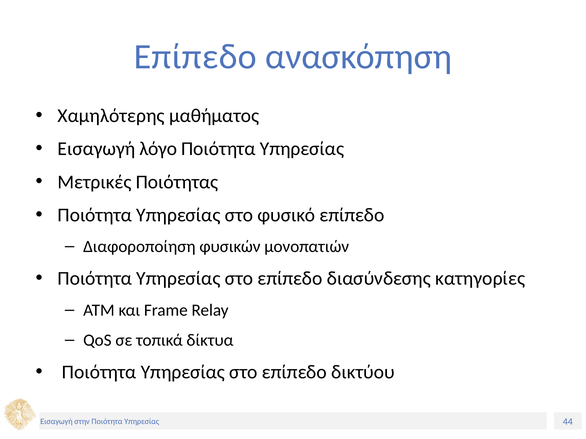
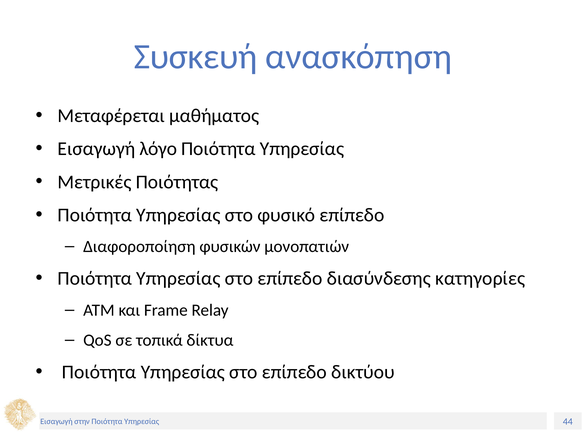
Επίπεδο at (195, 57): Επίπεδο -> Συσκευή
Χαμηλότερης: Χαμηλότερης -> Μεταφέρεται
